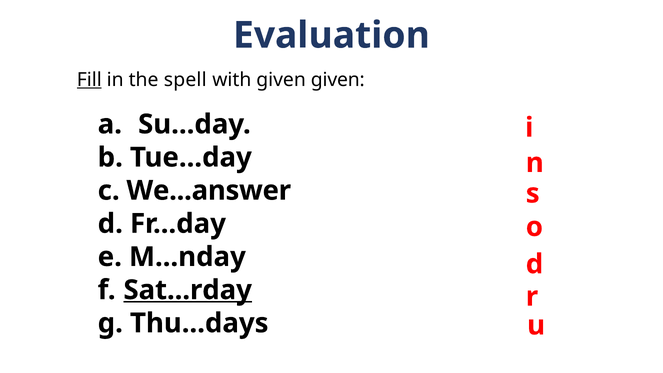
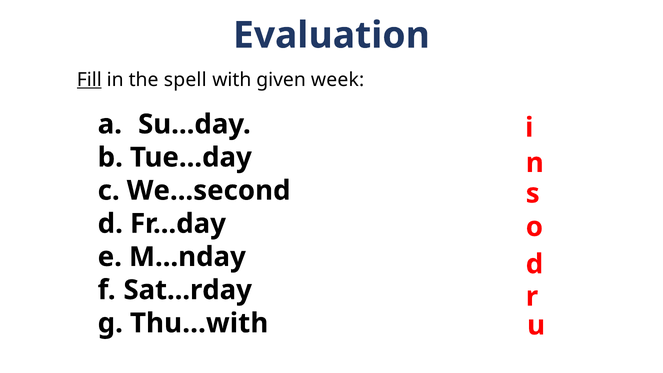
given given: given -> week
We...answer: We...answer -> We...second
Sat...rday underline: present -> none
Thu...days: Thu...days -> Thu...with
